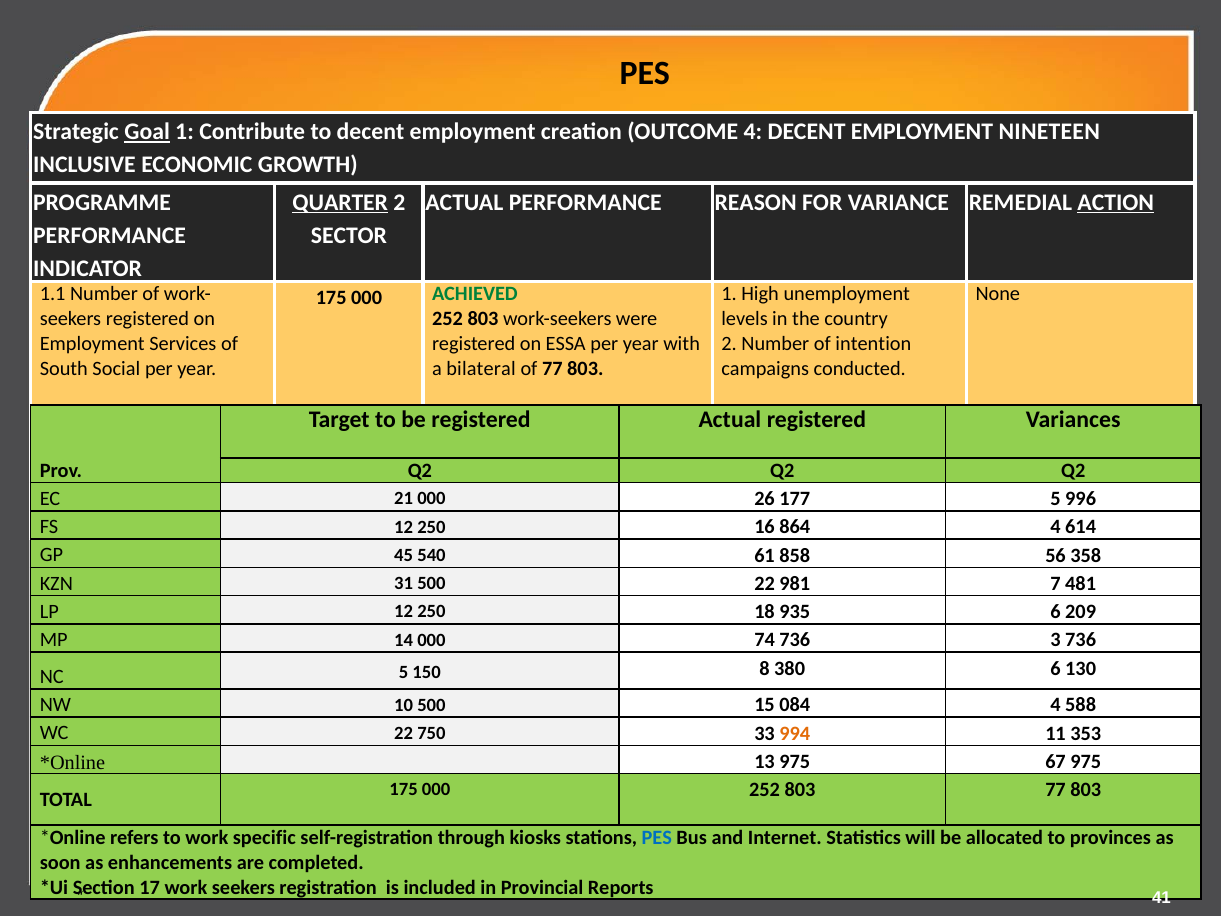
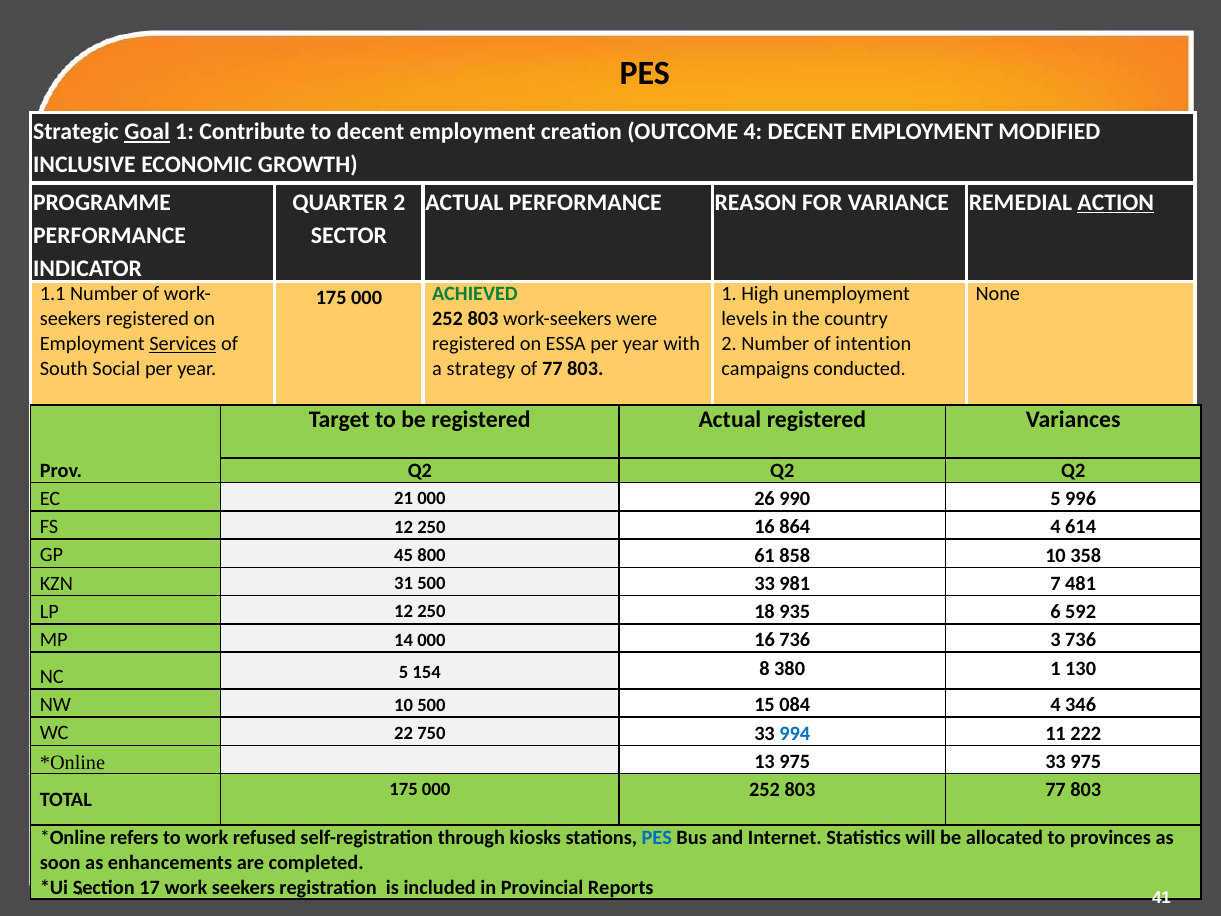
NINETEEN: NINETEEN -> MODIFIED
QUARTER underline: present -> none
Services underline: none -> present
bilateral: bilateral -> strategy
177: 177 -> 990
540: 540 -> 800
858 56: 56 -> 10
500 22: 22 -> 33
209: 209 -> 592
000 74: 74 -> 16
150: 150 -> 154
380 6: 6 -> 1
588: 588 -> 346
994 colour: orange -> blue
353: 353 -> 222
975 67: 67 -> 33
specific: specific -> refused
